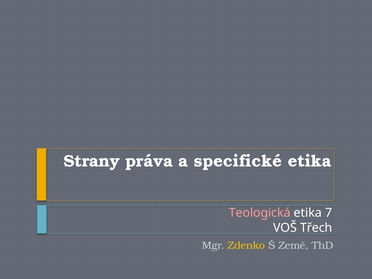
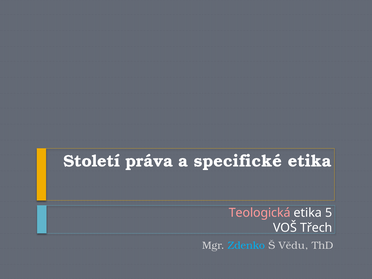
Strany: Strany -> Století
7: 7 -> 5
Zdenko colour: yellow -> light blue
Země: Země -> Vědu
